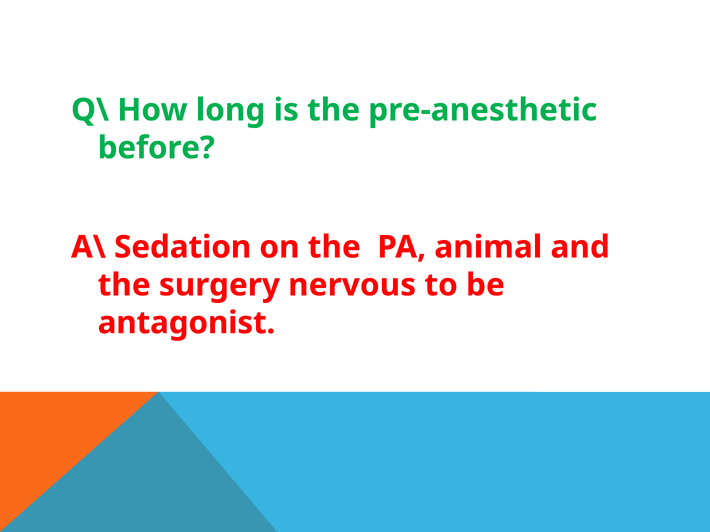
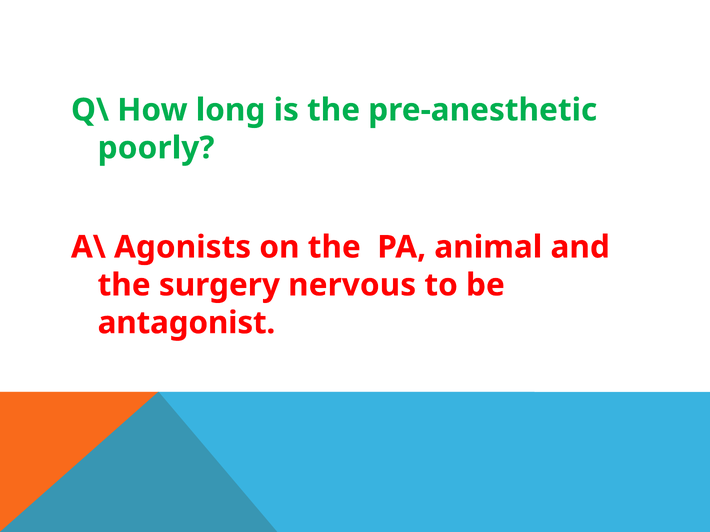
before: before -> poorly
Sedation: Sedation -> Agonists
